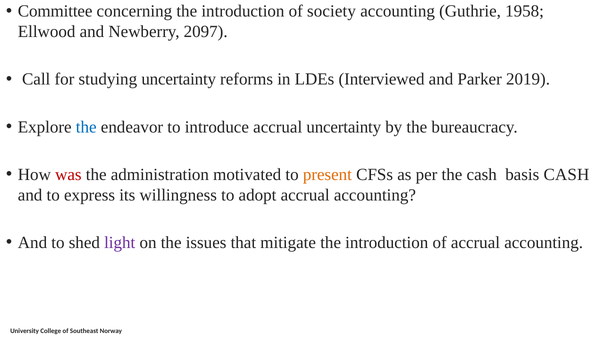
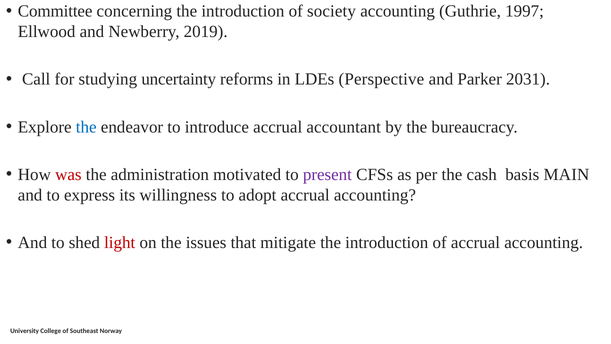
1958: 1958 -> 1997
2097: 2097 -> 2019
Interviewed: Interviewed -> Perspective
2019: 2019 -> 2031
accrual uncertainty: uncertainty -> accountant
present colour: orange -> purple
basis CASH: CASH -> MAIN
light colour: purple -> red
